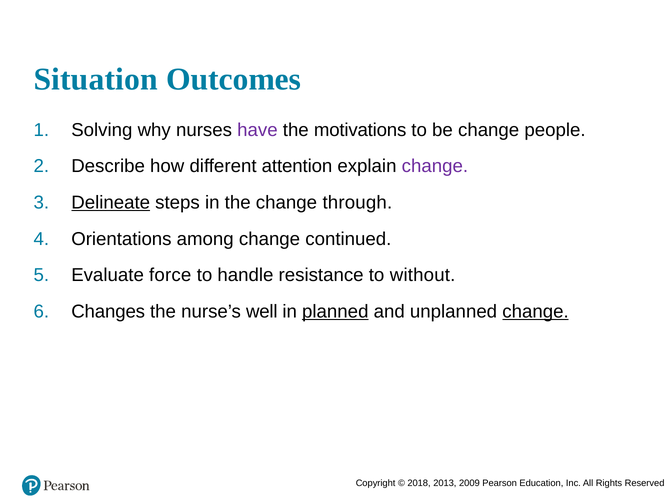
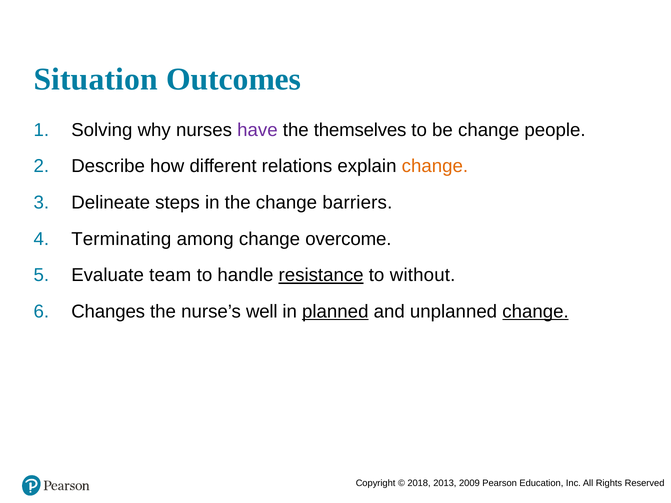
motivations: motivations -> themselves
attention: attention -> relations
change at (435, 166) colour: purple -> orange
Delineate underline: present -> none
through: through -> barriers
Orientations: Orientations -> Terminating
continued: continued -> overcome
force: force -> team
resistance underline: none -> present
